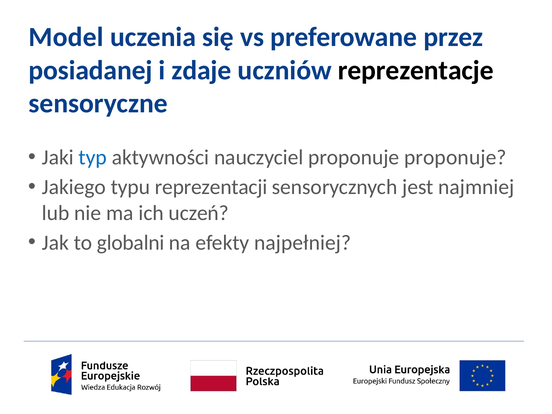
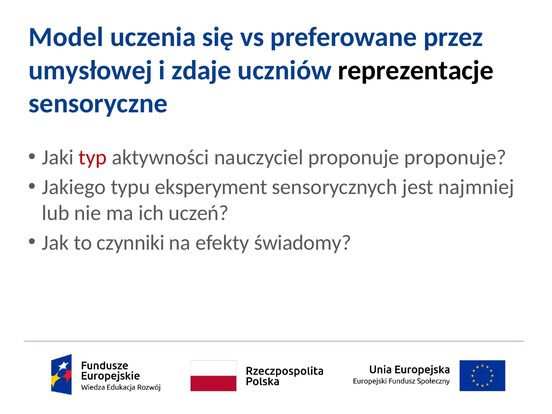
posiadanej: posiadanej -> umysłowej
typ colour: blue -> red
reprezentacji: reprezentacji -> eksperyment
globalni: globalni -> czynniki
najpełniej: najpełniej -> świadomy
